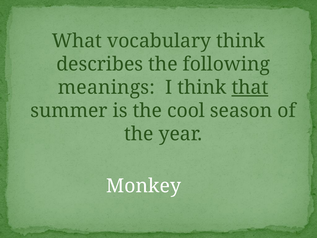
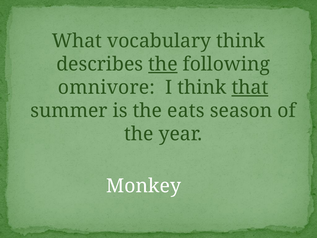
the at (163, 64) underline: none -> present
meanings: meanings -> omnivore
cool: cool -> eats
